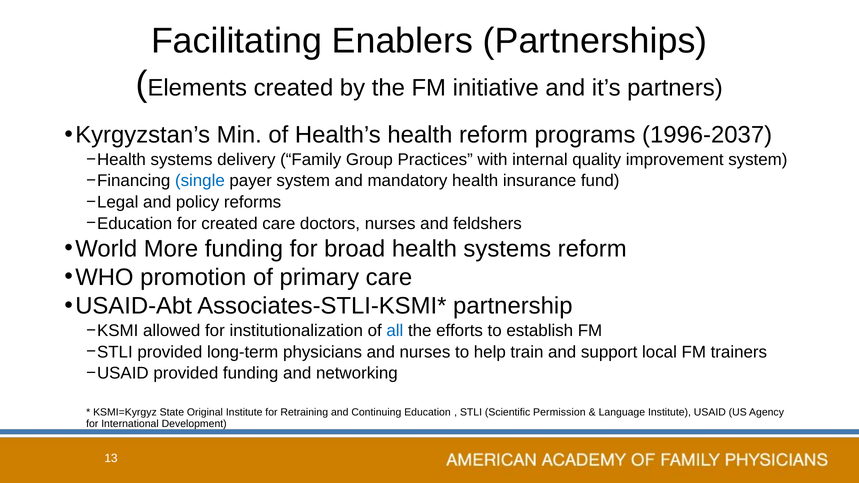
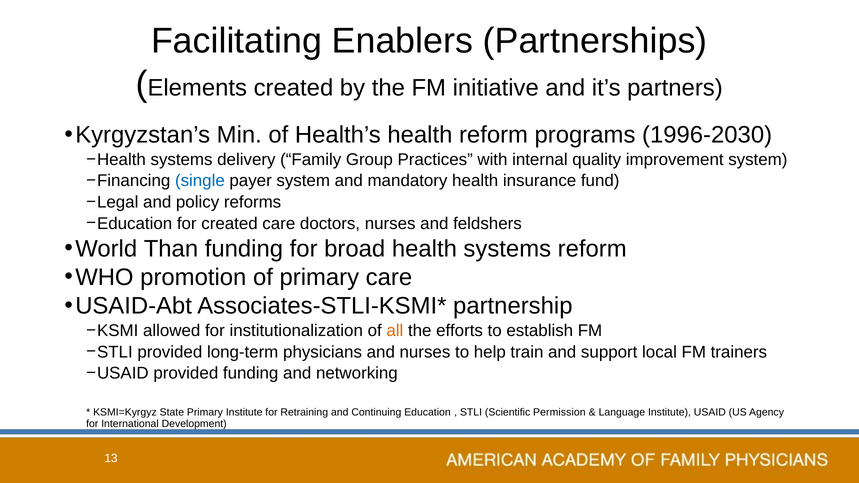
1996-2037: 1996-2037 -> 1996-2030
More: More -> Than
all colour: blue -> orange
State Original: Original -> Primary
